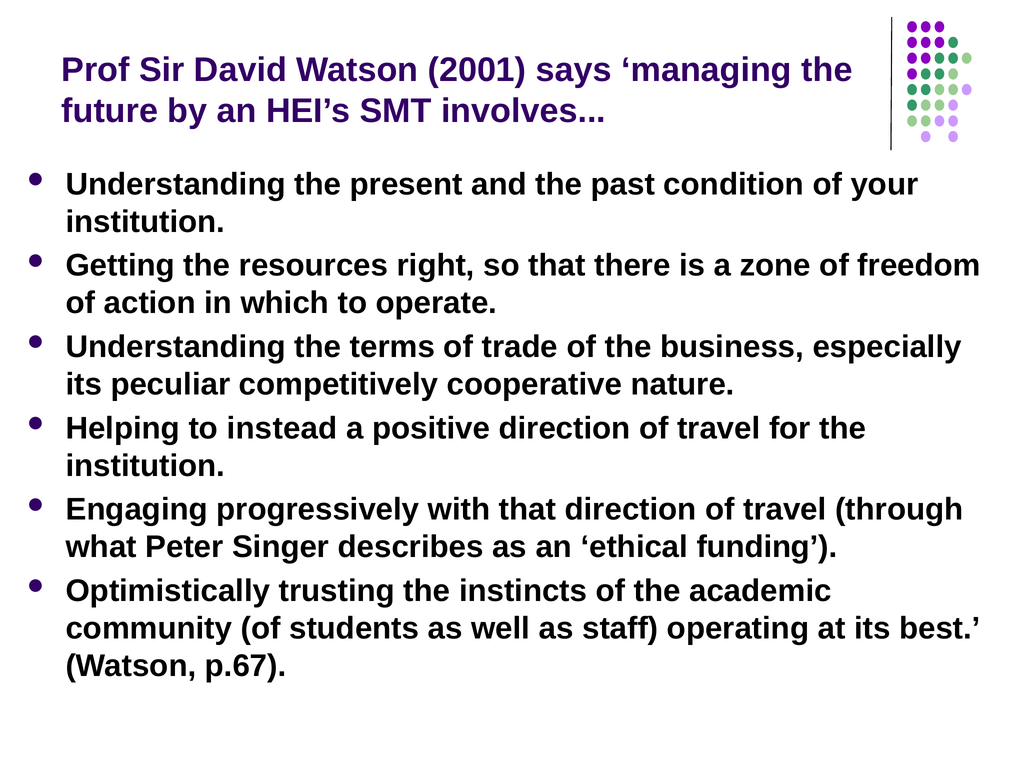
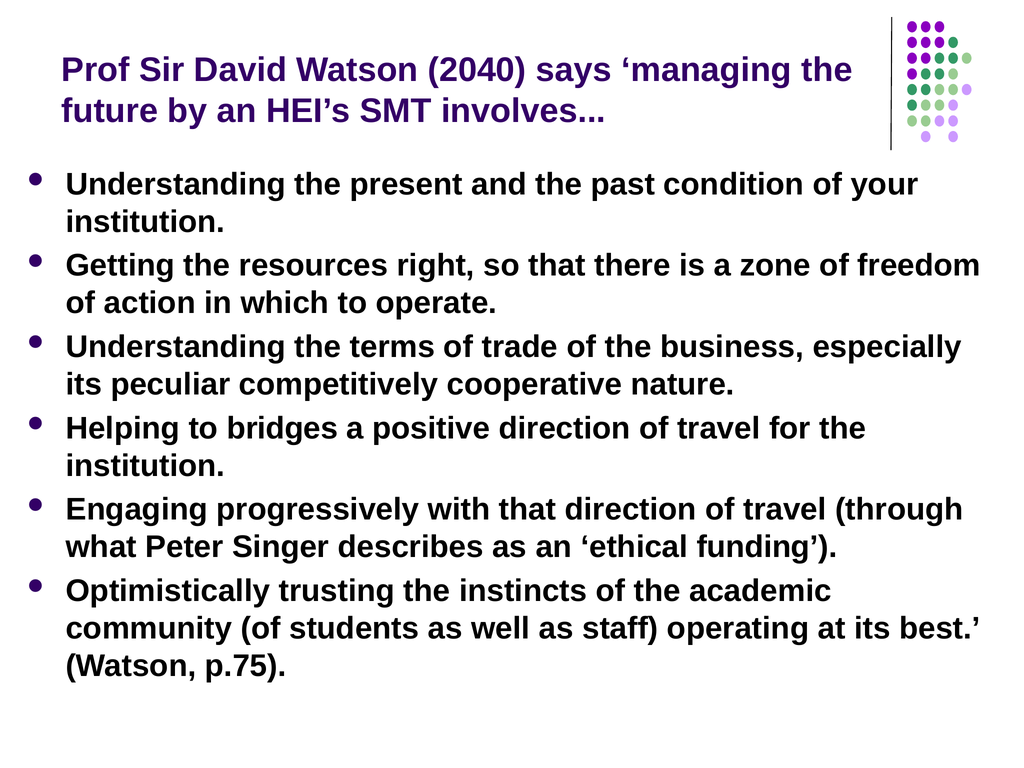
2001: 2001 -> 2040
instead: instead -> bridges
p.67: p.67 -> p.75
